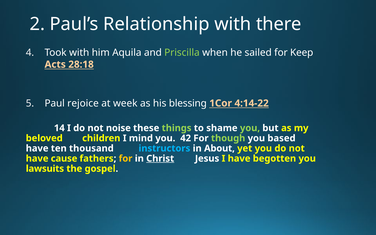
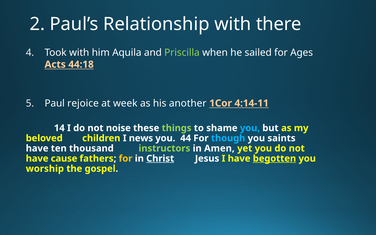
Keep: Keep -> Ages
28:18: 28:18 -> 44:18
blessing: blessing -> another
4:14-22: 4:14-22 -> 4:14-11
you at (250, 128) colour: light green -> light blue
mind: mind -> news
42: 42 -> 44
though colour: light green -> light blue
based: based -> saints
instructors colour: light blue -> light green
About: About -> Amen
begotten underline: none -> present
lawsuits: lawsuits -> worship
